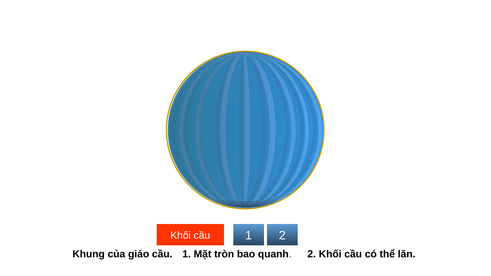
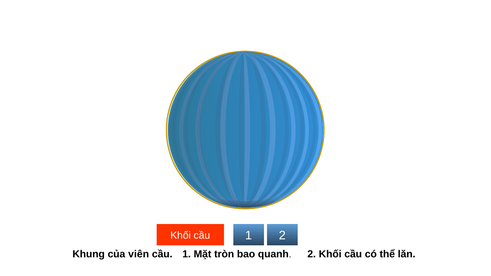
giáo: giáo -> viên
